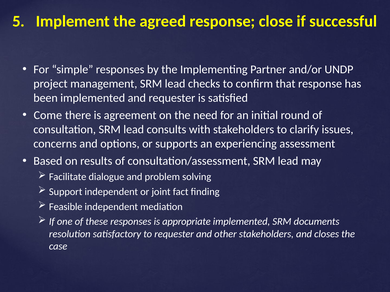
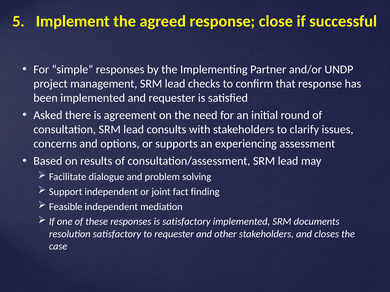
Come: Come -> Asked
is appropriate: appropriate -> satisfactory
